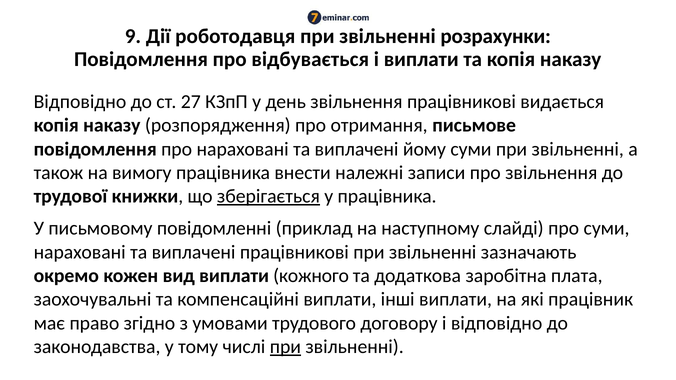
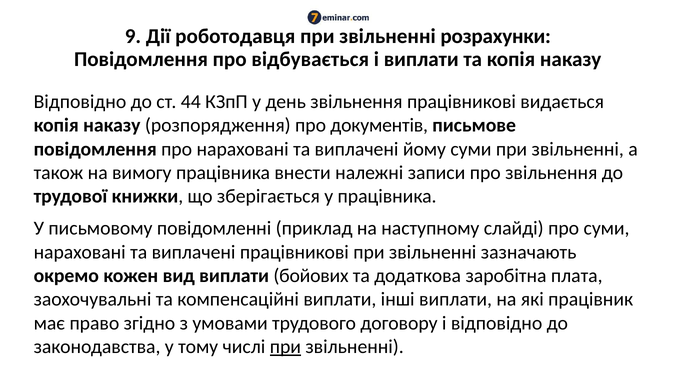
27: 27 -> 44
отримання: отримання -> документів
зберігається underline: present -> none
кожного: кожного -> бойових
